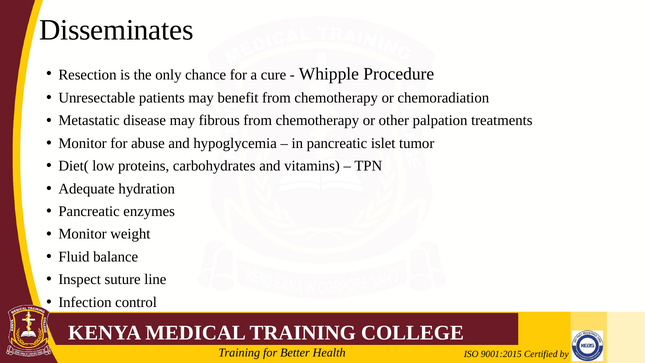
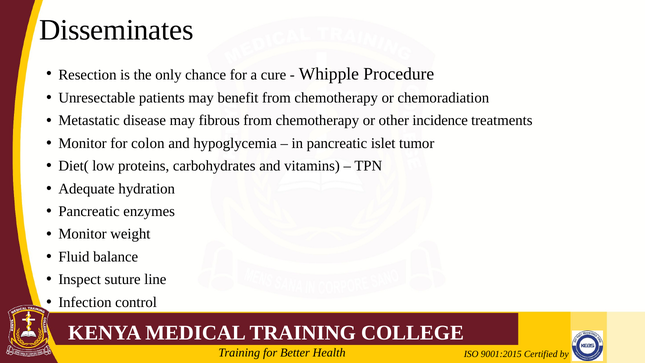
palpation: palpation -> incidence
abuse: abuse -> colon
